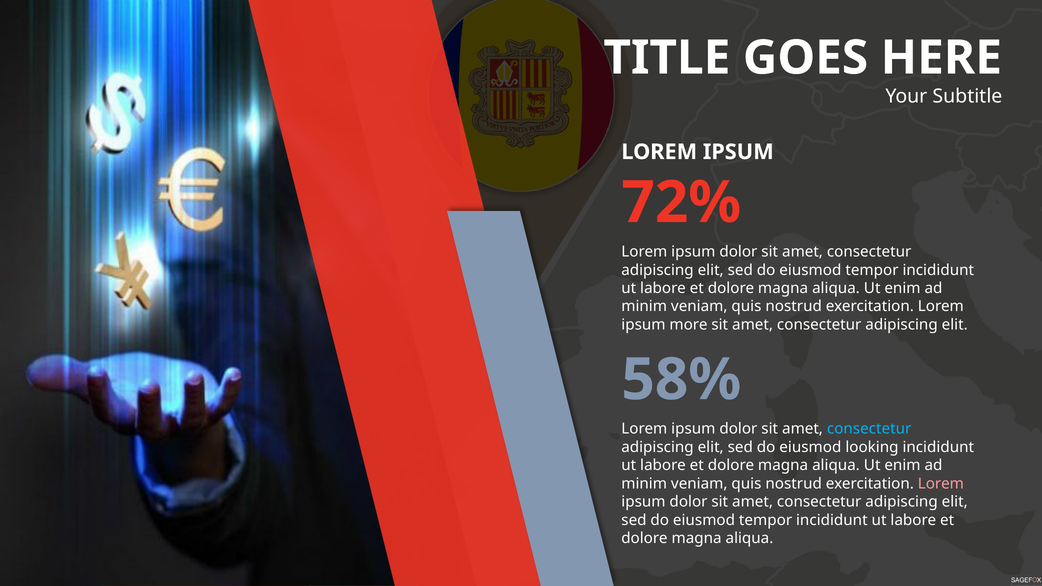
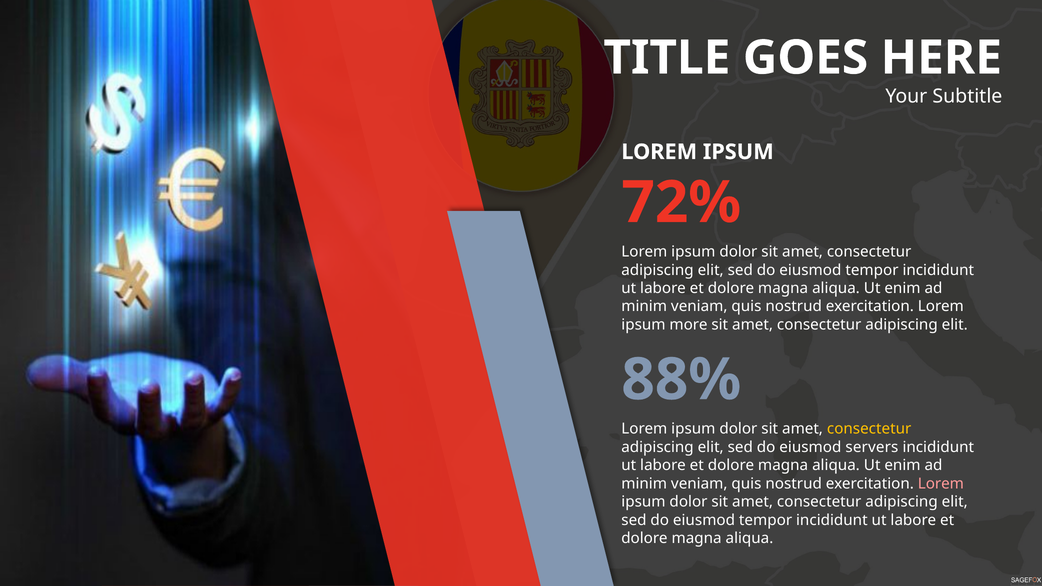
58%: 58% -> 88%
consectetur at (869, 429) colour: light blue -> yellow
looking: looking -> servers
